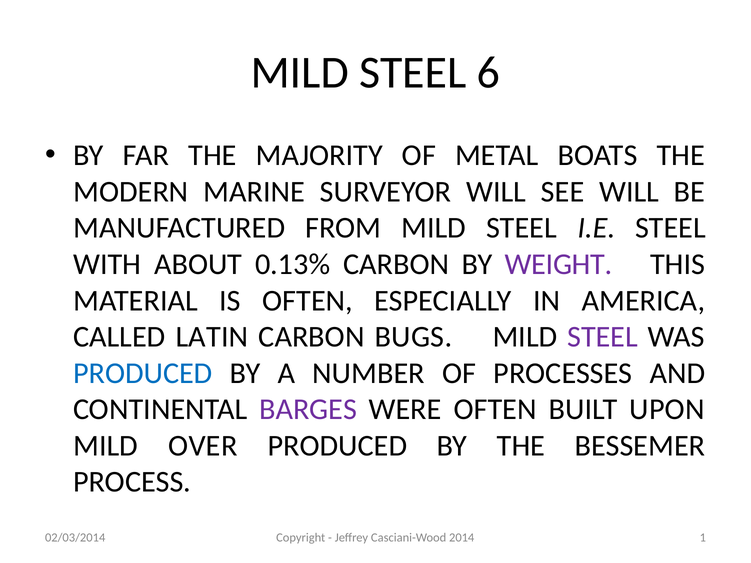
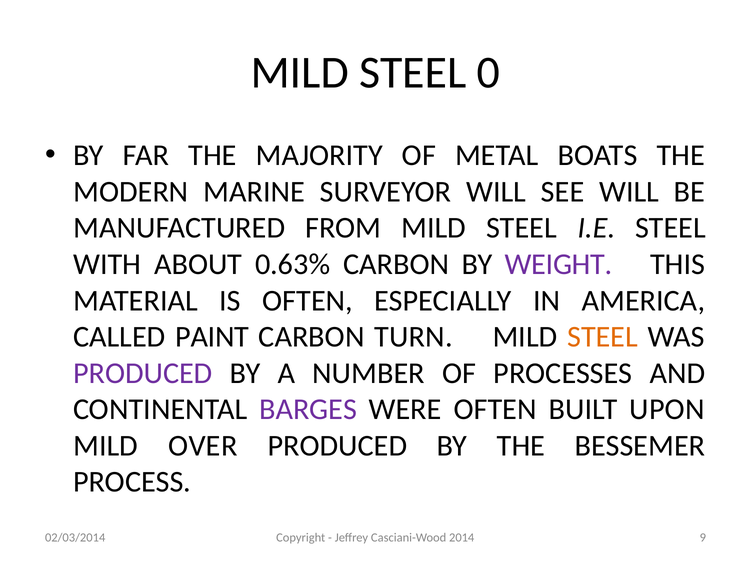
6: 6 -> 0
0.13%: 0.13% -> 0.63%
LATIN: LATIN -> PAINT
BUGS: BUGS -> TURN
STEEL at (603, 337) colour: purple -> orange
PRODUCED at (143, 373) colour: blue -> purple
1: 1 -> 9
